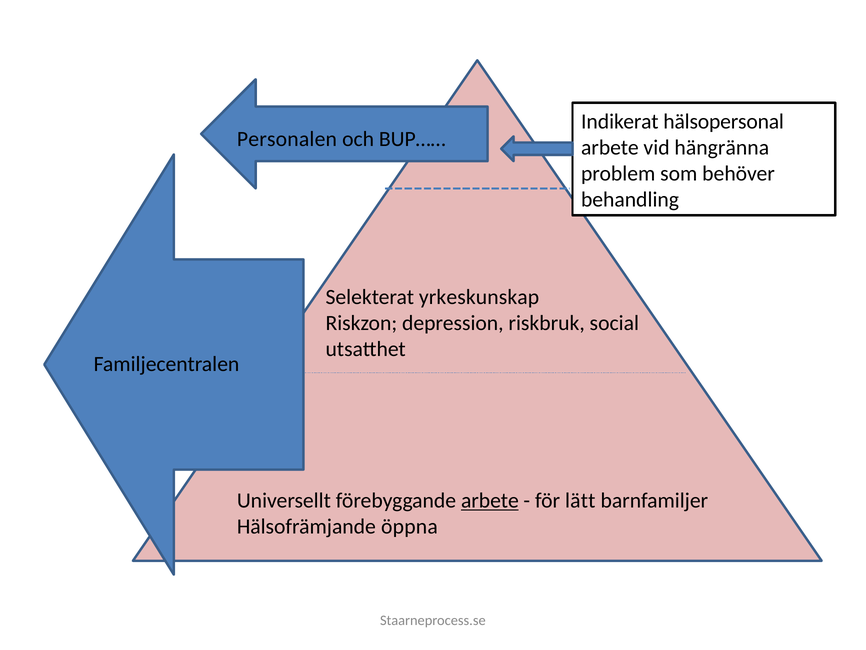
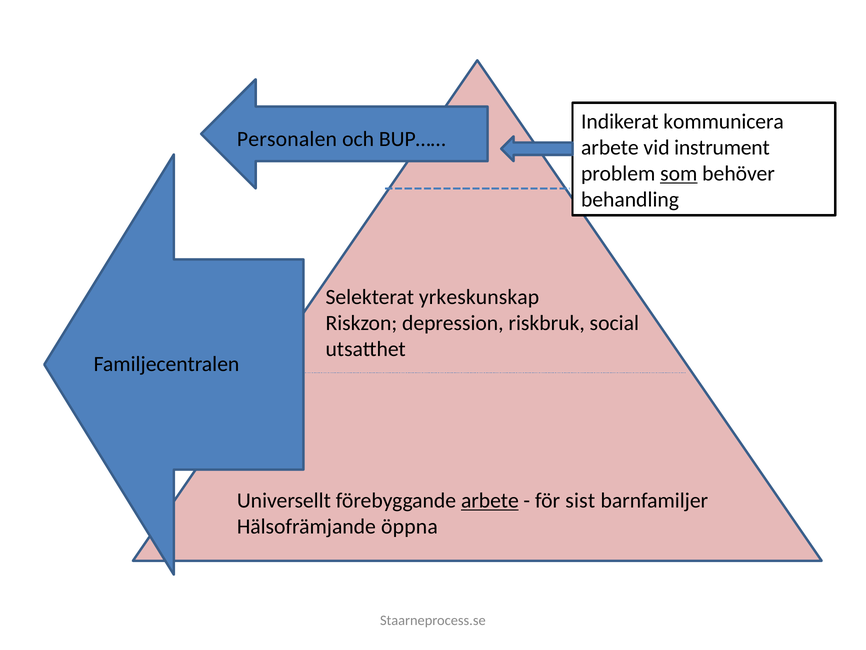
hälsopersonal: hälsopersonal -> kommunicera
hängränna: hängränna -> instrument
som underline: none -> present
lätt: lätt -> sist
